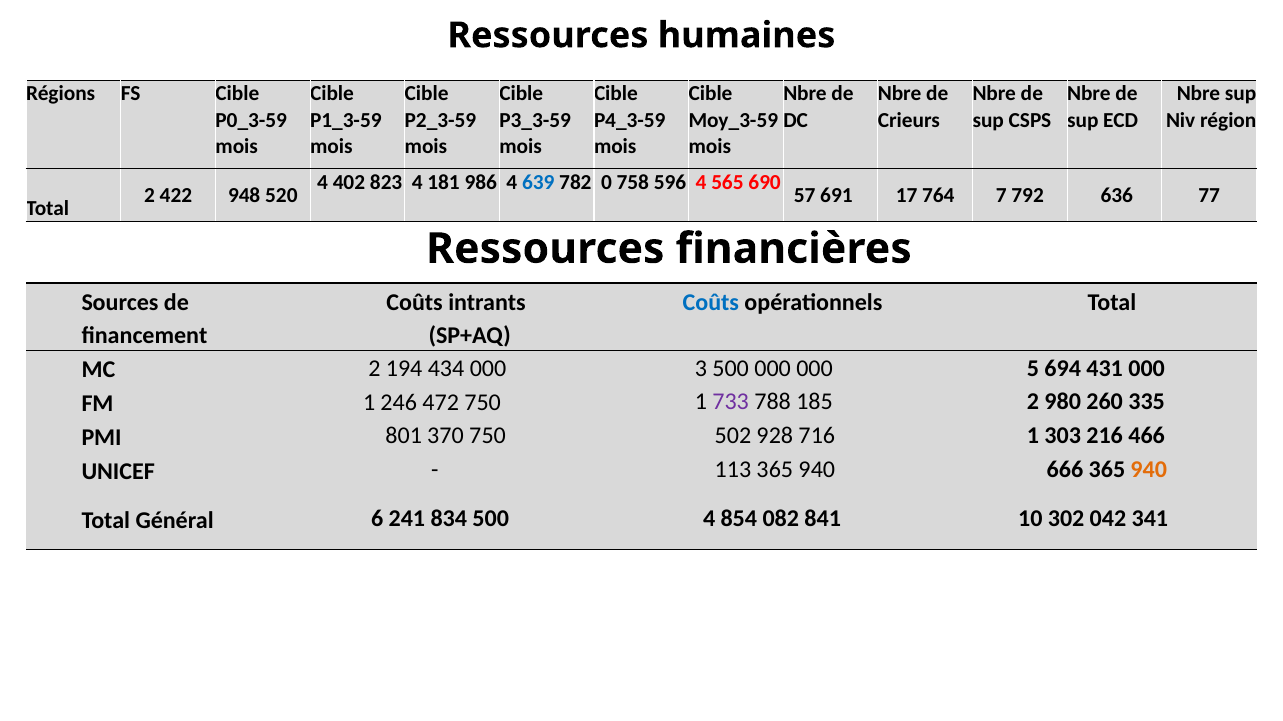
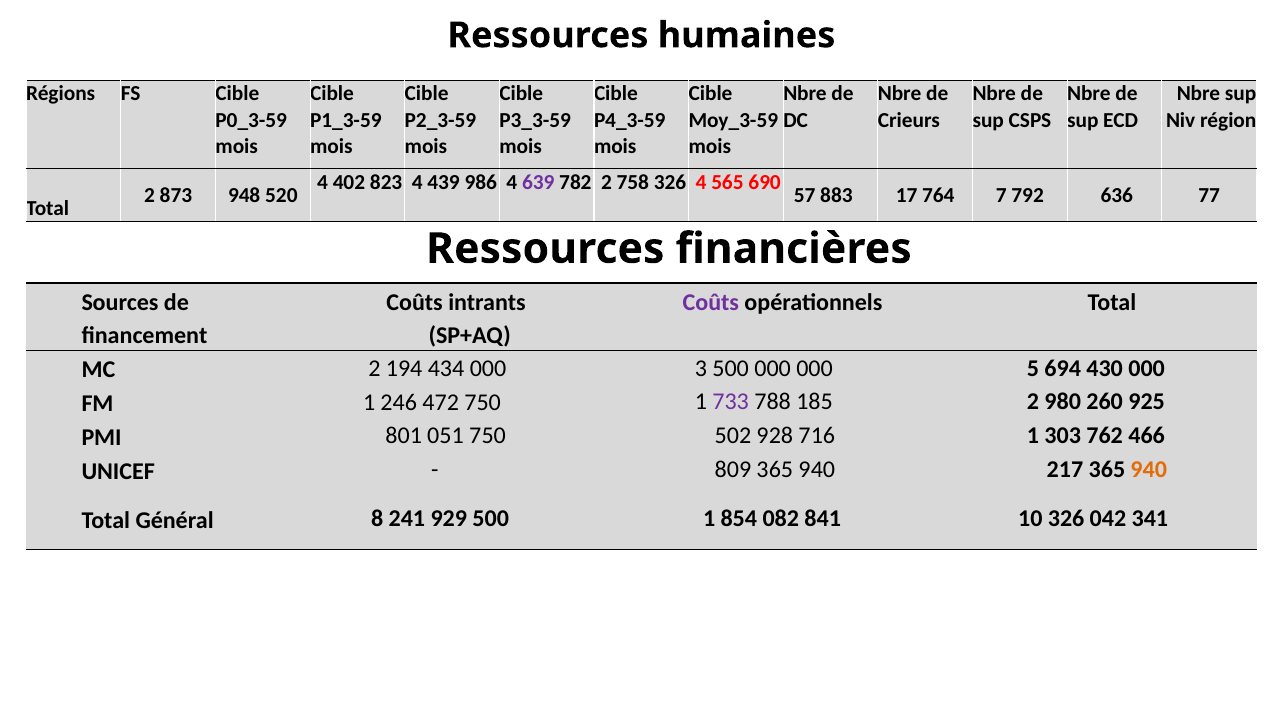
181: 181 -> 439
639 colour: blue -> purple
782 0: 0 -> 2
758 596: 596 -> 326
422: 422 -> 873
691: 691 -> 883
Coûts at (711, 303) colour: blue -> purple
431: 431 -> 430
335: 335 -> 925
370: 370 -> 051
216: 216 -> 762
113: 113 -> 809
666: 666 -> 217
6: 6 -> 8
834: 834 -> 929
500 4: 4 -> 1
10 302: 302 -> 326
